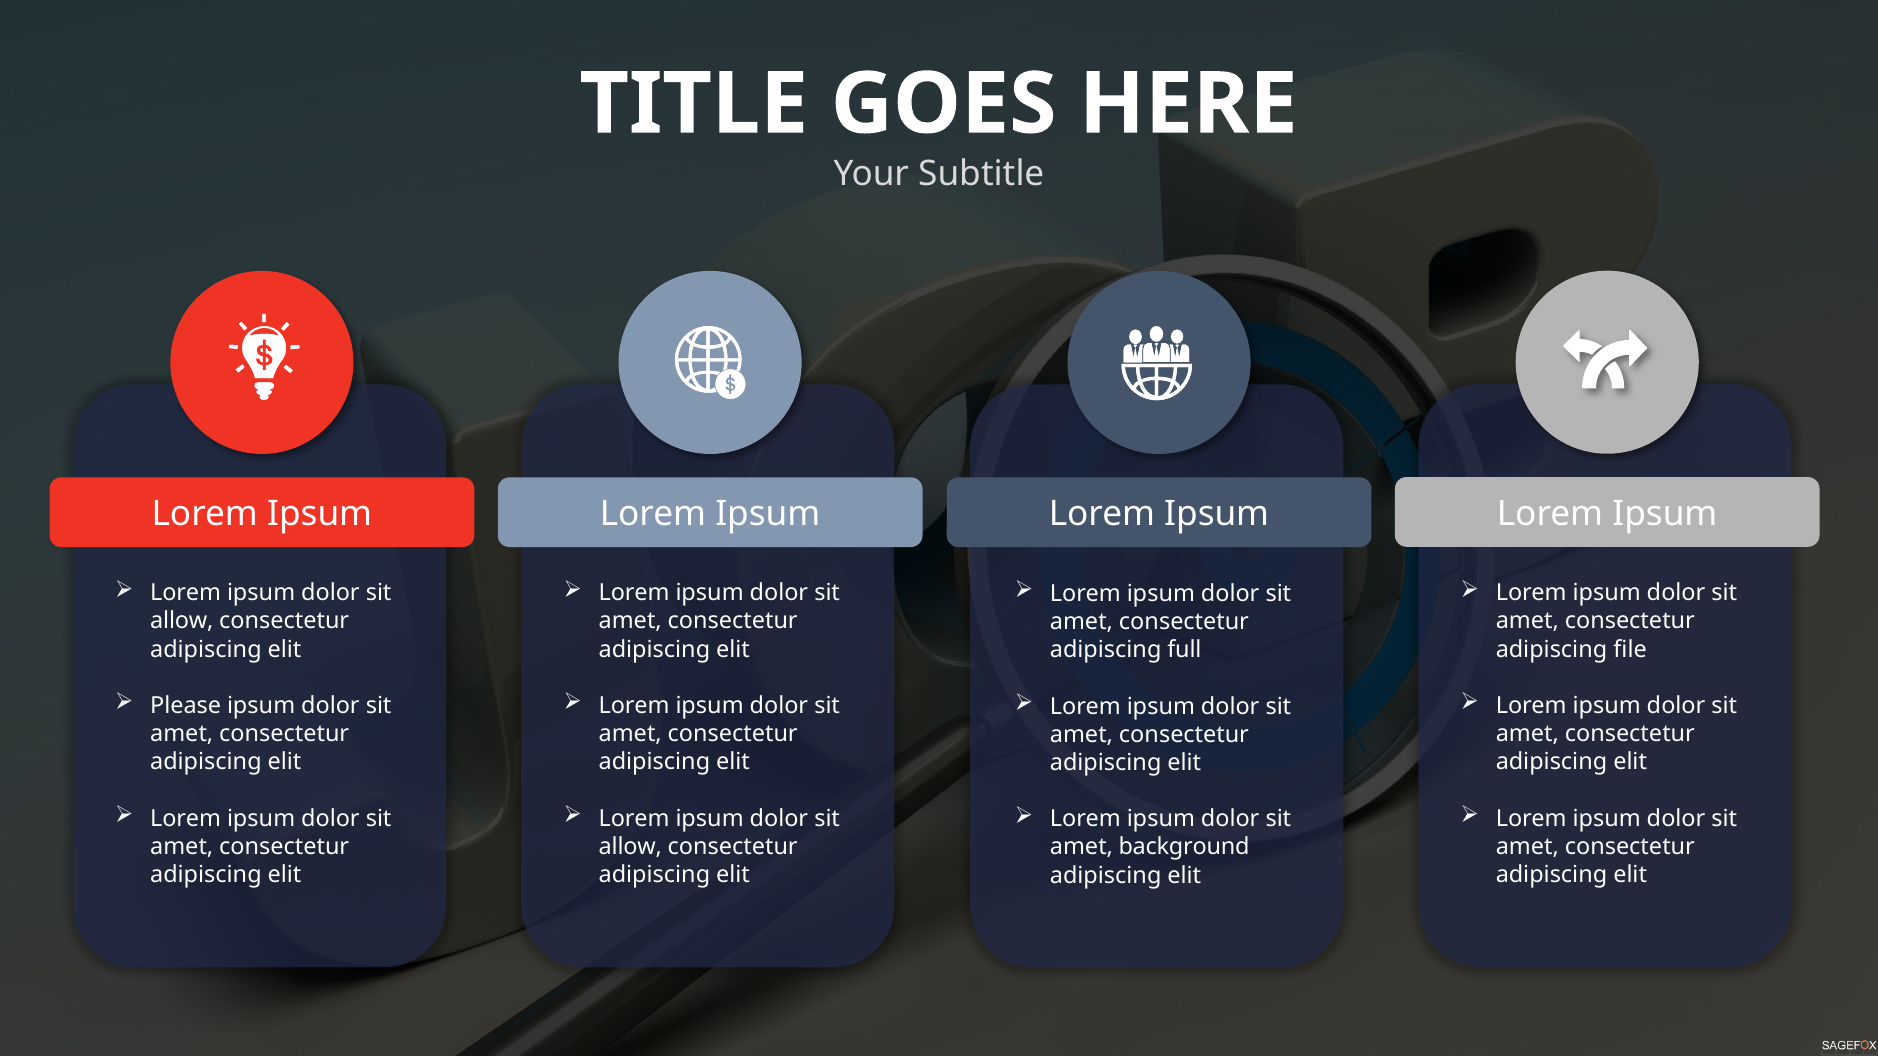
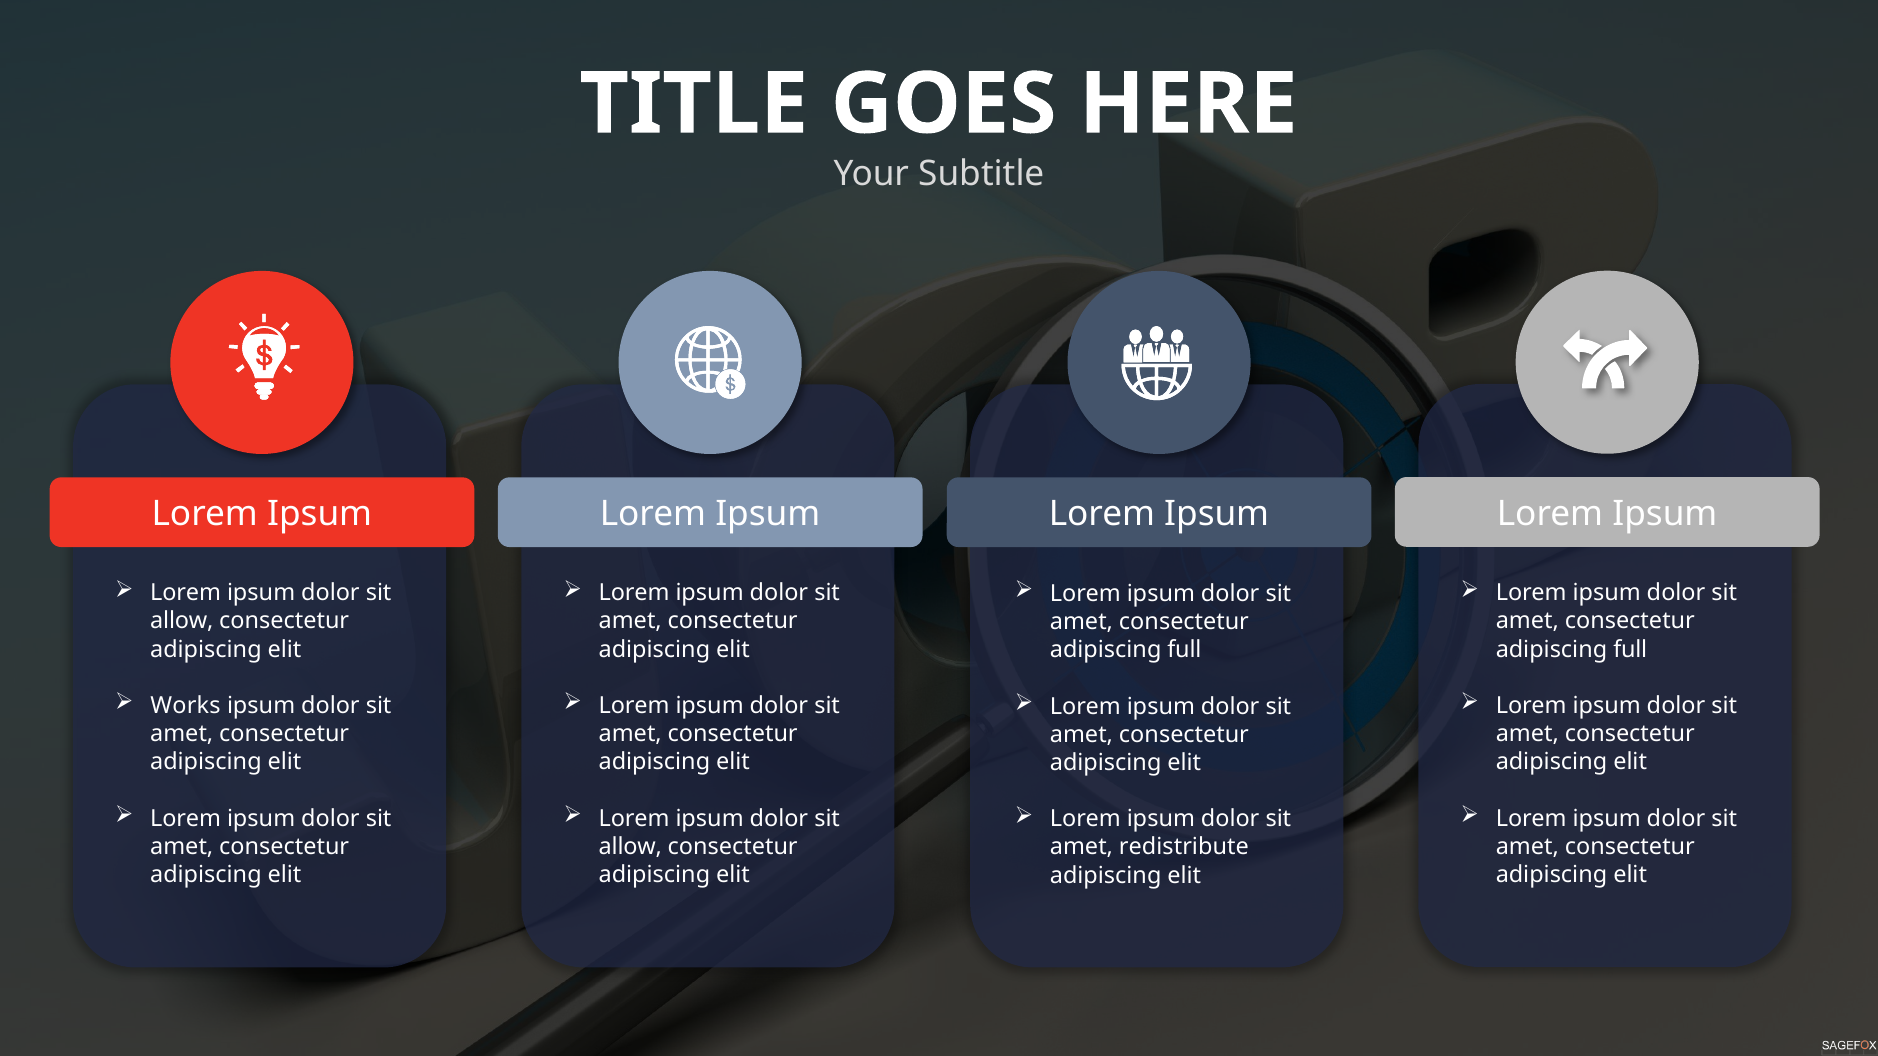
file at (1630, 650): file -> full
Please: Please -> Works
background: background -> redistribute
